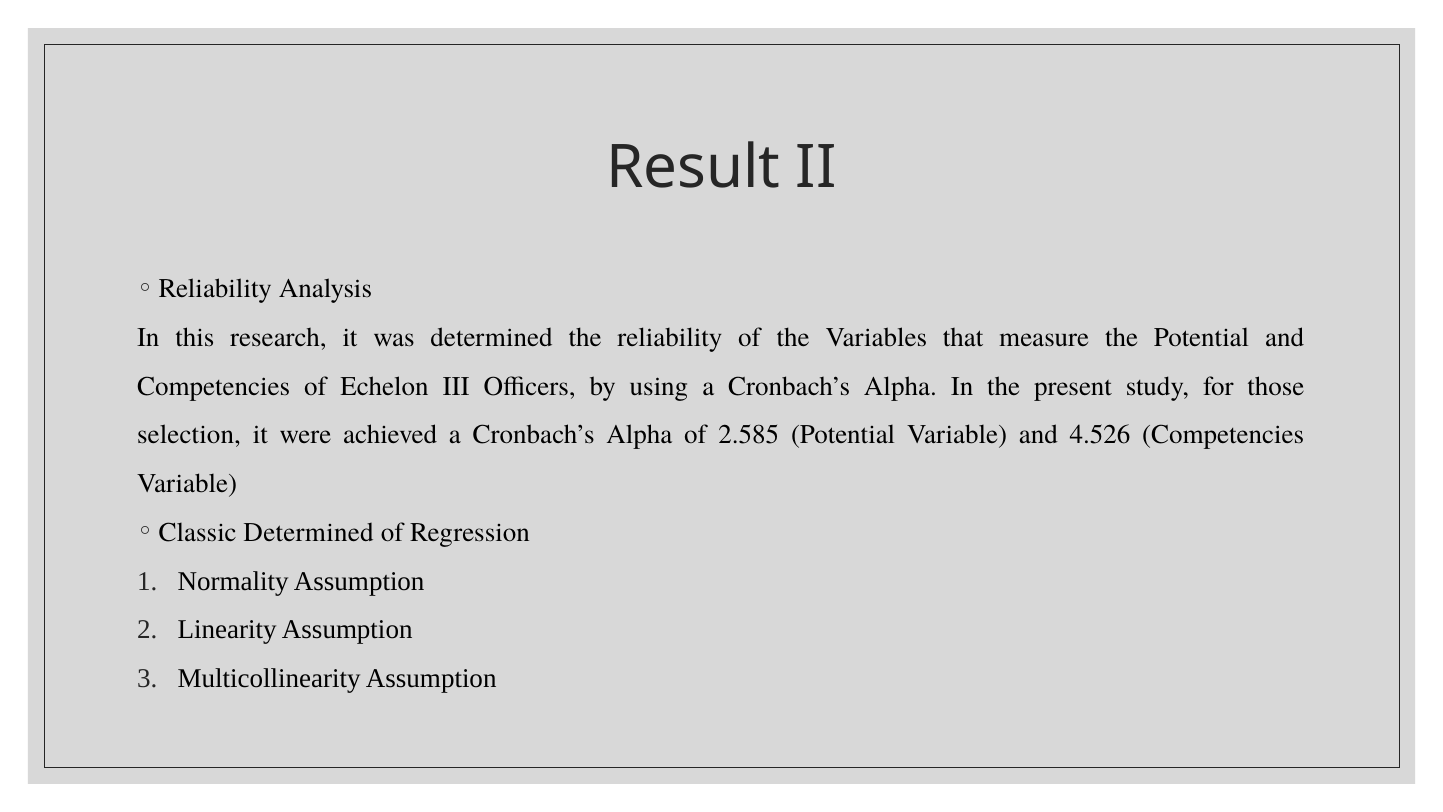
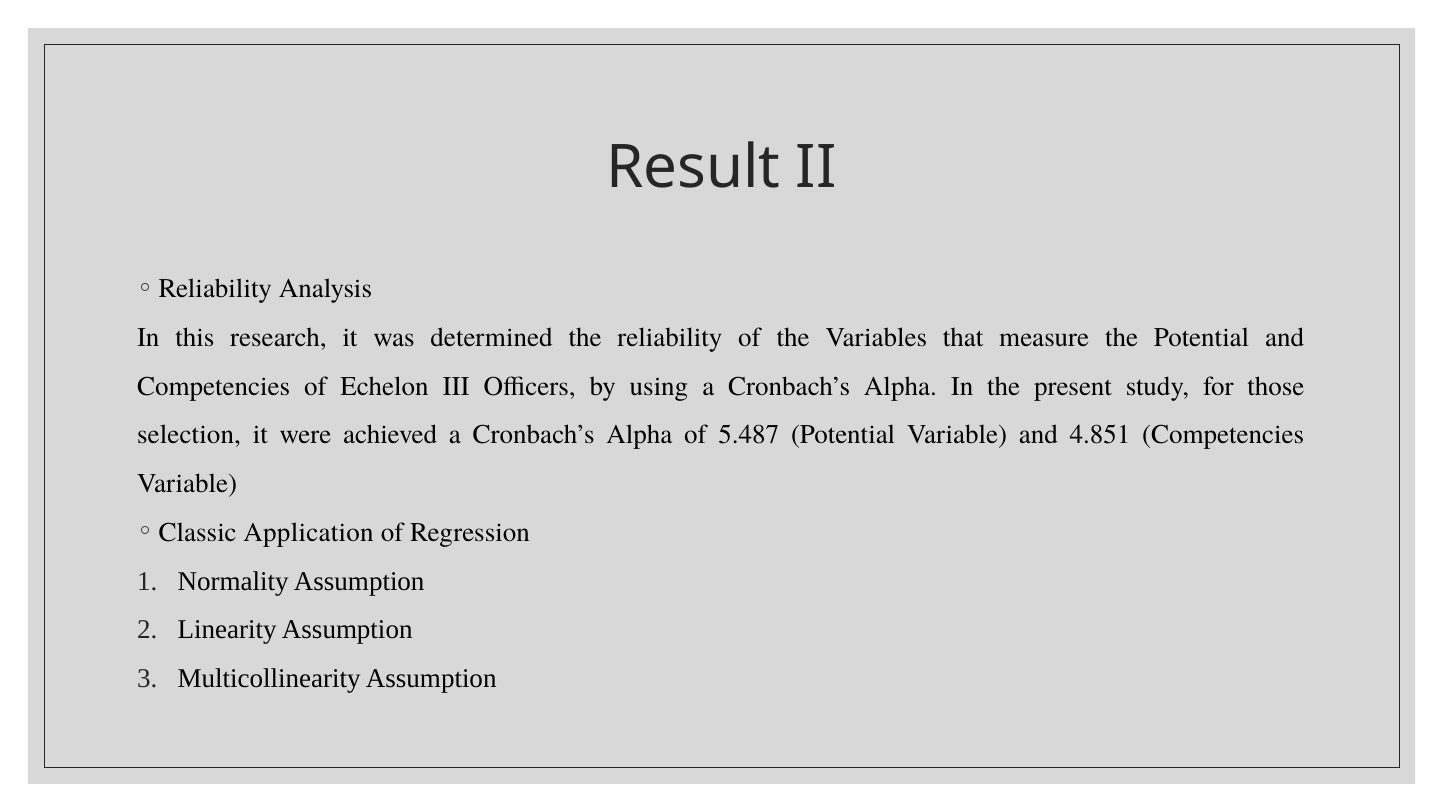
2.585: 2.585 -> 5.487
4.526: 4.526 -> 4.851
Determined at (309, 532): Determined -> Application
